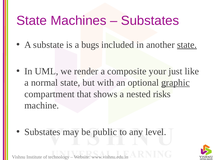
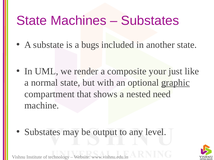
state at (187, 45) underline: present -> none
risks: risks -> need
public: public -> output
